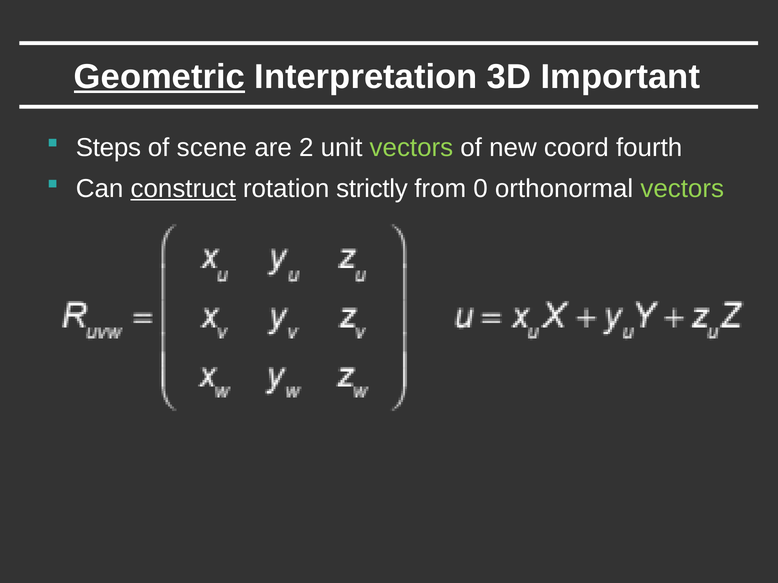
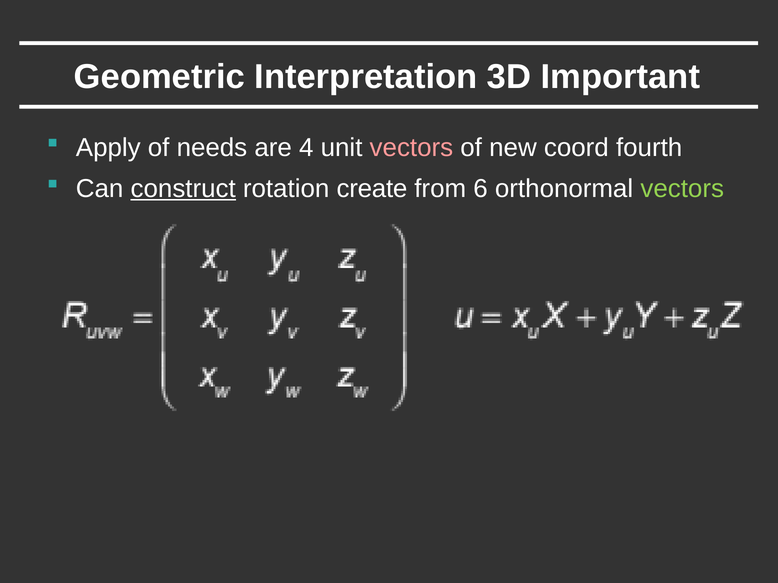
Geometric underline: present -> none
Steps: Steps -> Apply
scene: scene -> needs
2: 2 -> 4
vectors at (411, 148) colour: light green -> pink
strictly: strictly -> create
0: 0 -> 6
